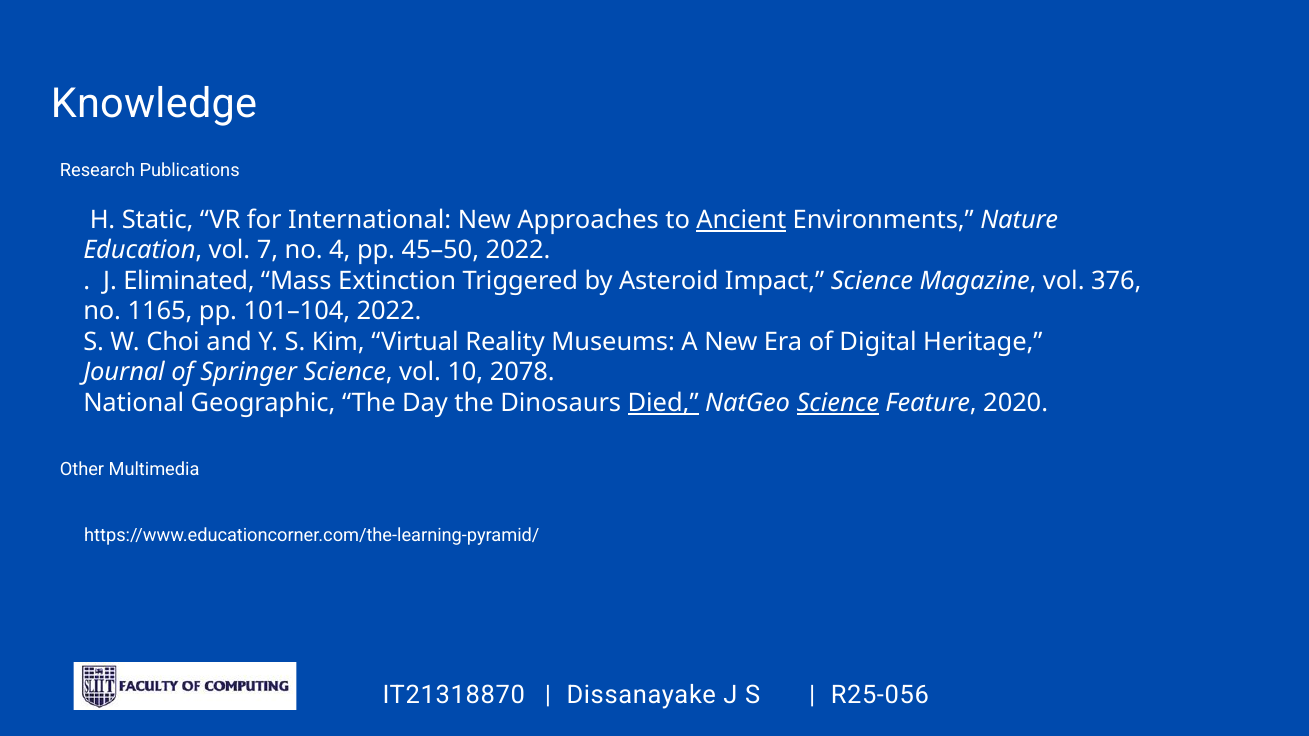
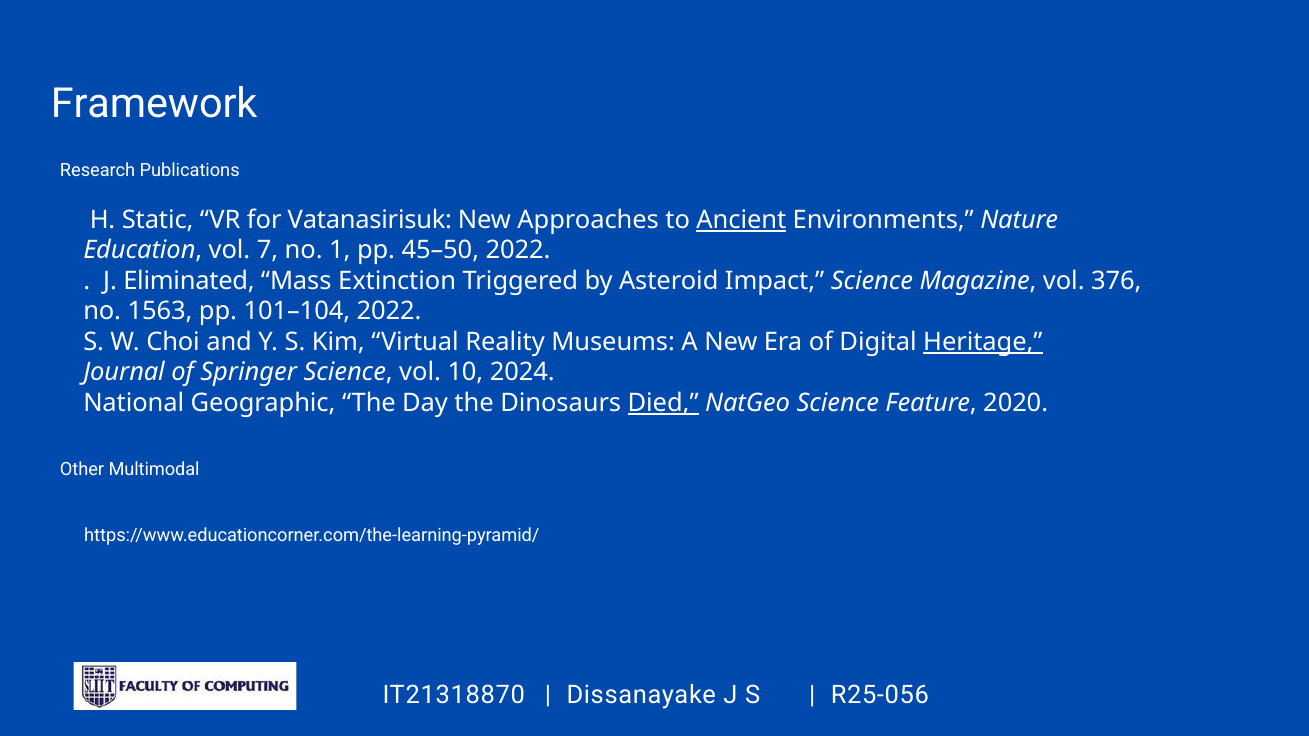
Knowledge: Knowledge -> Framework
International: International -> Vatanasirisuk
4: 4 -> 1
1165: 1165 -> 1563
Heritage underline: none -> present
2078: 2078 -> 2024
Science at (838, 403) underline: present -> none
Multimedia: Multimedia -> Multimodal
